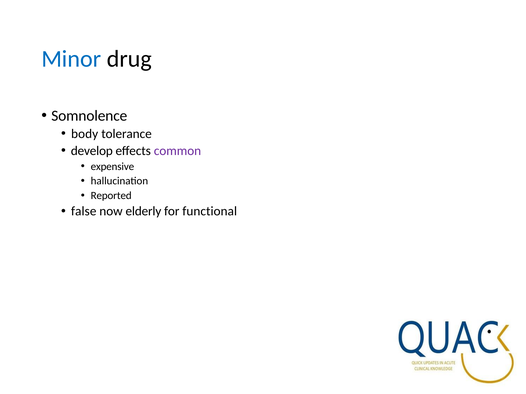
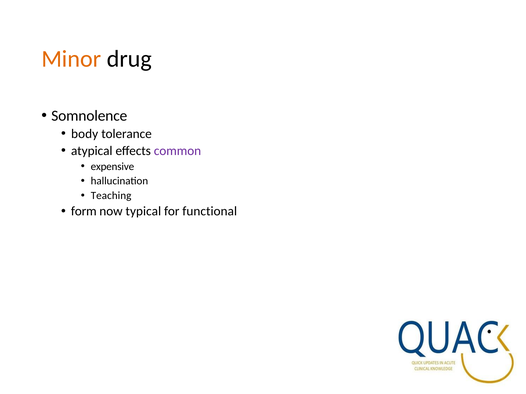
Minor colour: blue -> orange
develop: develop -> atypical
Reported: Reported -> Teaching
false: false -> form
elderly: elderly -> typical
